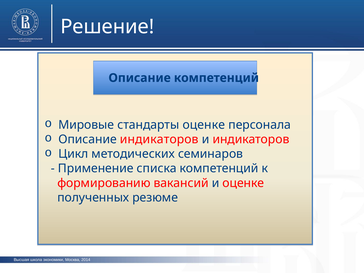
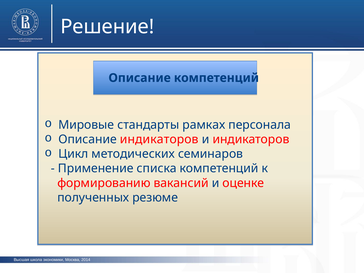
стандарты оценке: оценке -> рамках
